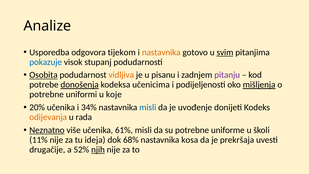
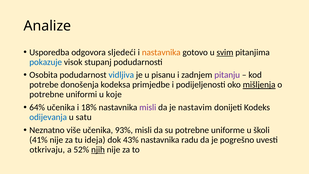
tijekom: tijekom -> sljedeći
Osobita underline: present -> none
vidljiva colour: orange -> blue
donošenja underline: present -> none
učenicima: učenicima -> primjedbe
20%: 20% -> 64%
34%: 34% -> 18%
misli at (148, 107) colour: blue -> purple
uvođenje: uvođenje -> nastavim
odijevanja colour: orange -> blue
rada: rada -> satu
Neznatno underline: present -> none
61%: 61% -> 93%
11%: 11% -> 41%
68%: 68% -> 43%
kosa: kosa -> radu
prekršaja: prekršaja -> pogrešno
drugačije: drugačije -> otkrivaju
